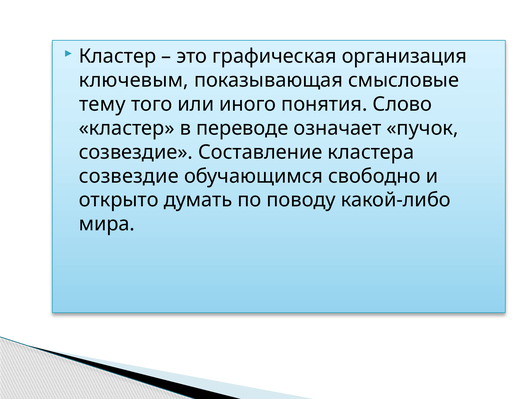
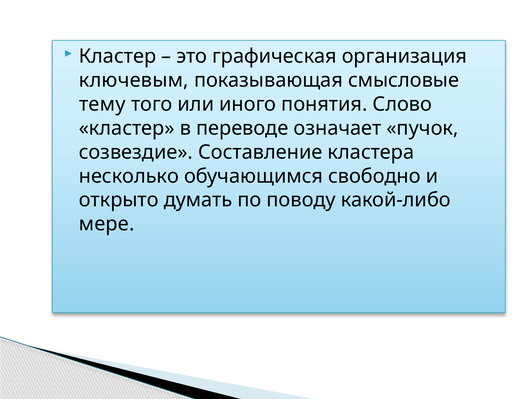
созвездие at (129, 176): созвездие -> несколько
мира: мира -> мере
